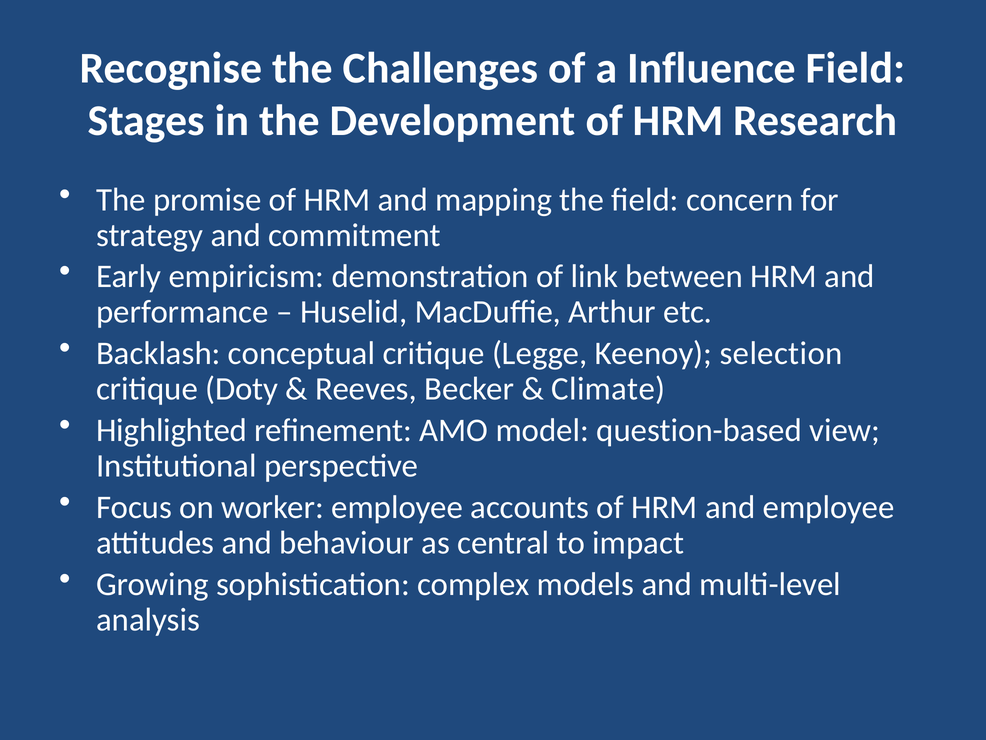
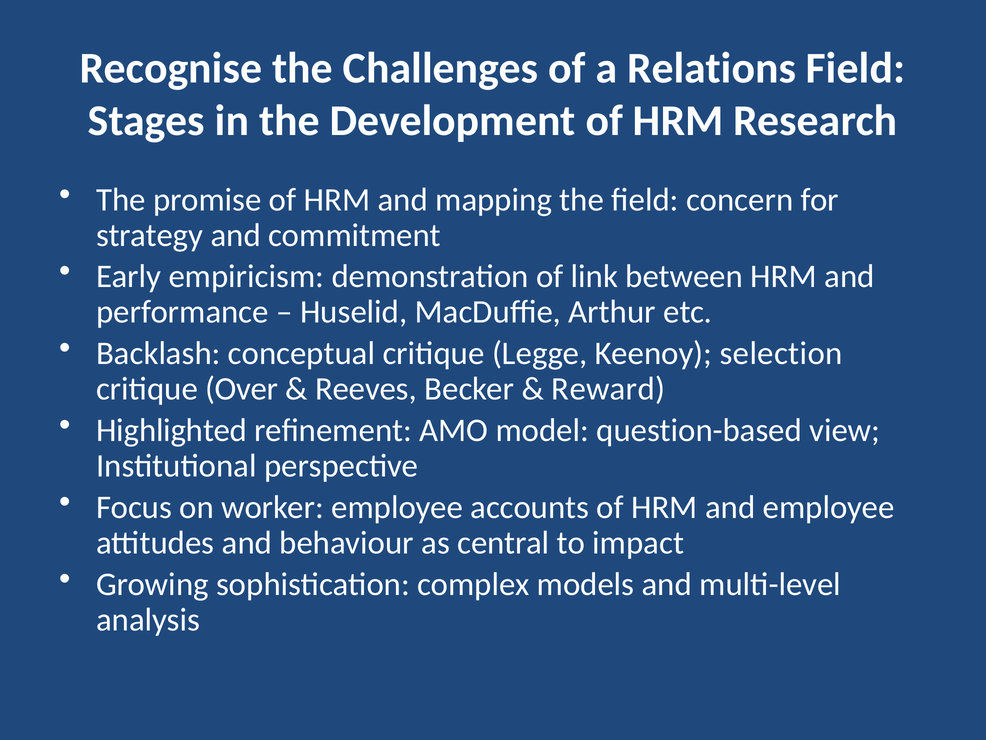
Influence: Influence -> Relations
Doty: Doty -> Over
Climate: Climate -> Reward
